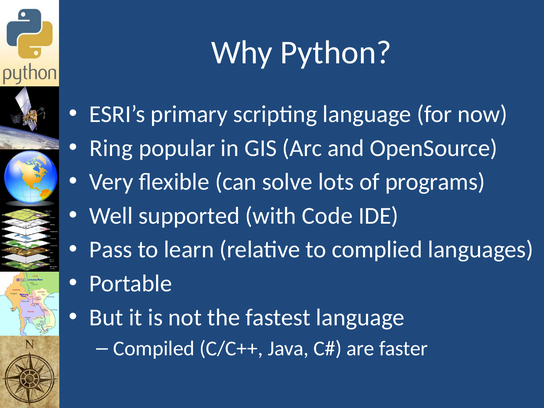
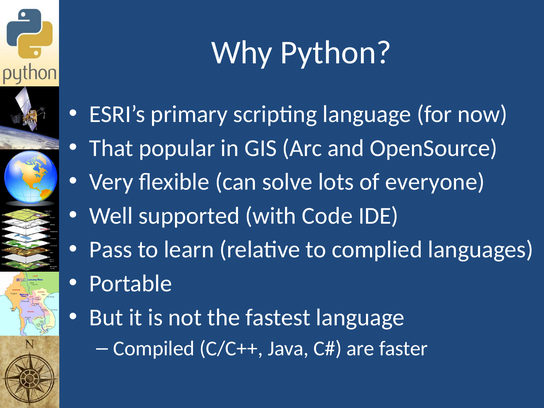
Ring: Ring -> That
programs: programs -> everyone
